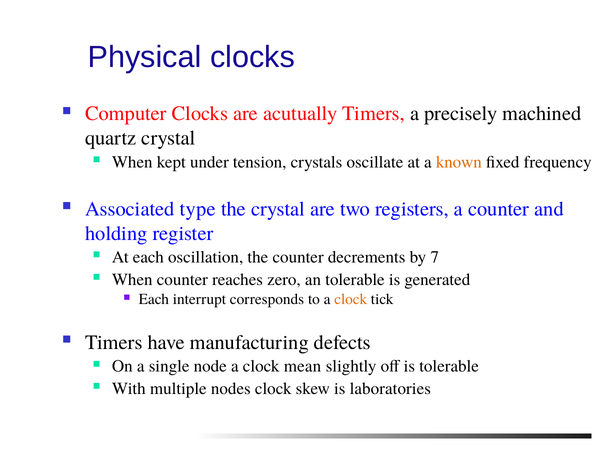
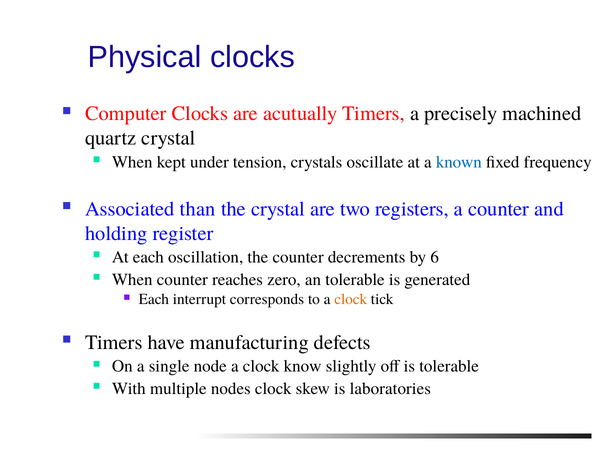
known colour: orange -> blue
type: type -> than
7: 7 -> 6
mean: mean -> know
